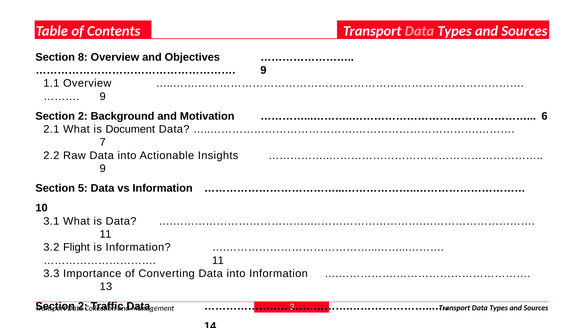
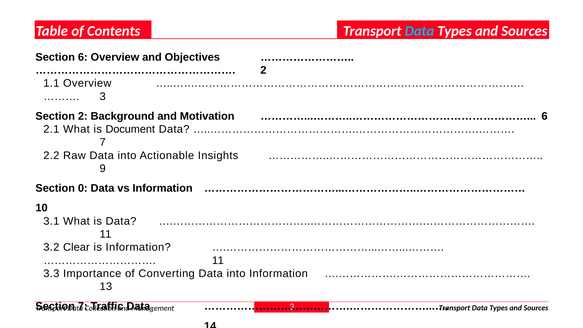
Data at (419, 31) colour: pink -> light blue
Section 8: 8 -> 6
9 at (263, 70): 9 -> 2
9 at (103, 96): 9 -> 3
5 at (83, 188): 5 -> 0
Flight: Flight -> Clear
2 at (83, 306): 2 -> 7
